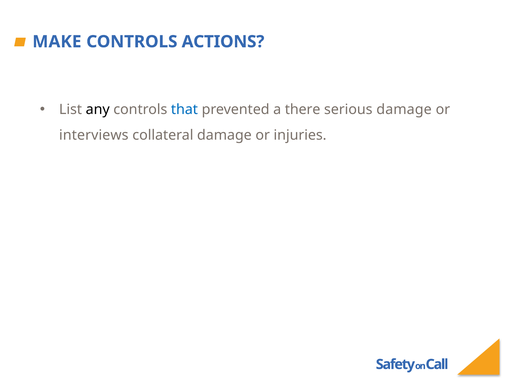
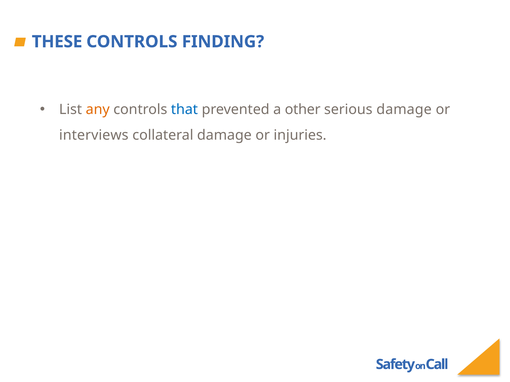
MAKE: MAKE -> THESE
ACTIONS: ACTIONS -> FINDING
any colour: black -> orange
there: there -> other
